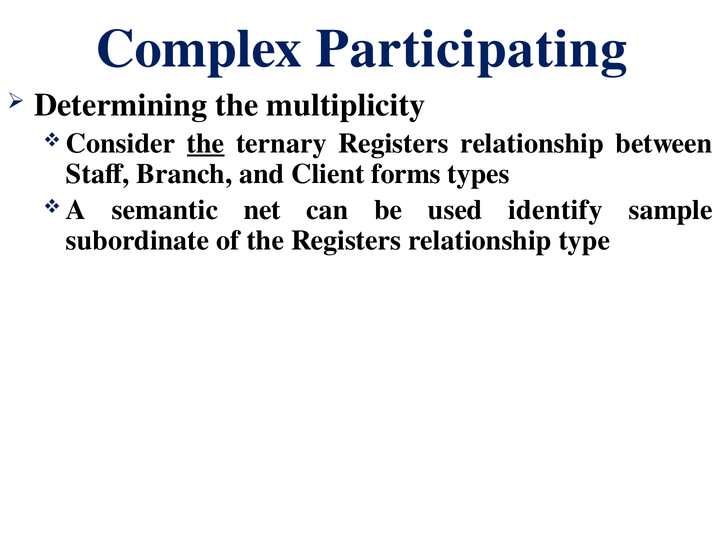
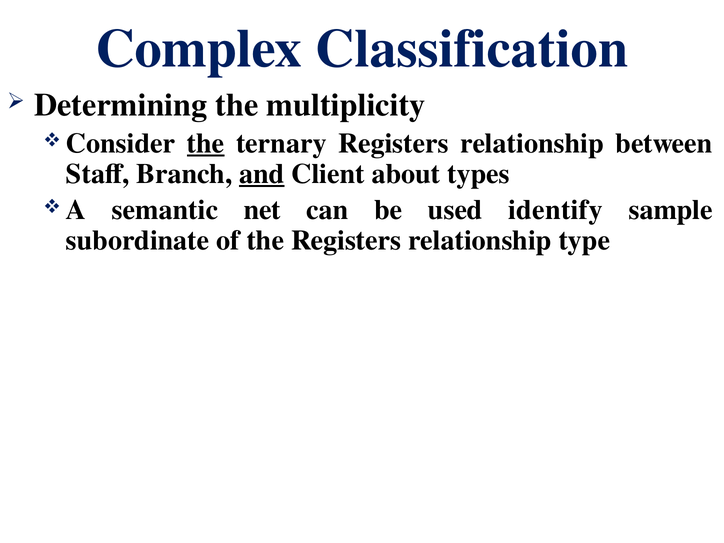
Participating: Participating -> Classification
and underline: none -> present
forms: forms -> about
